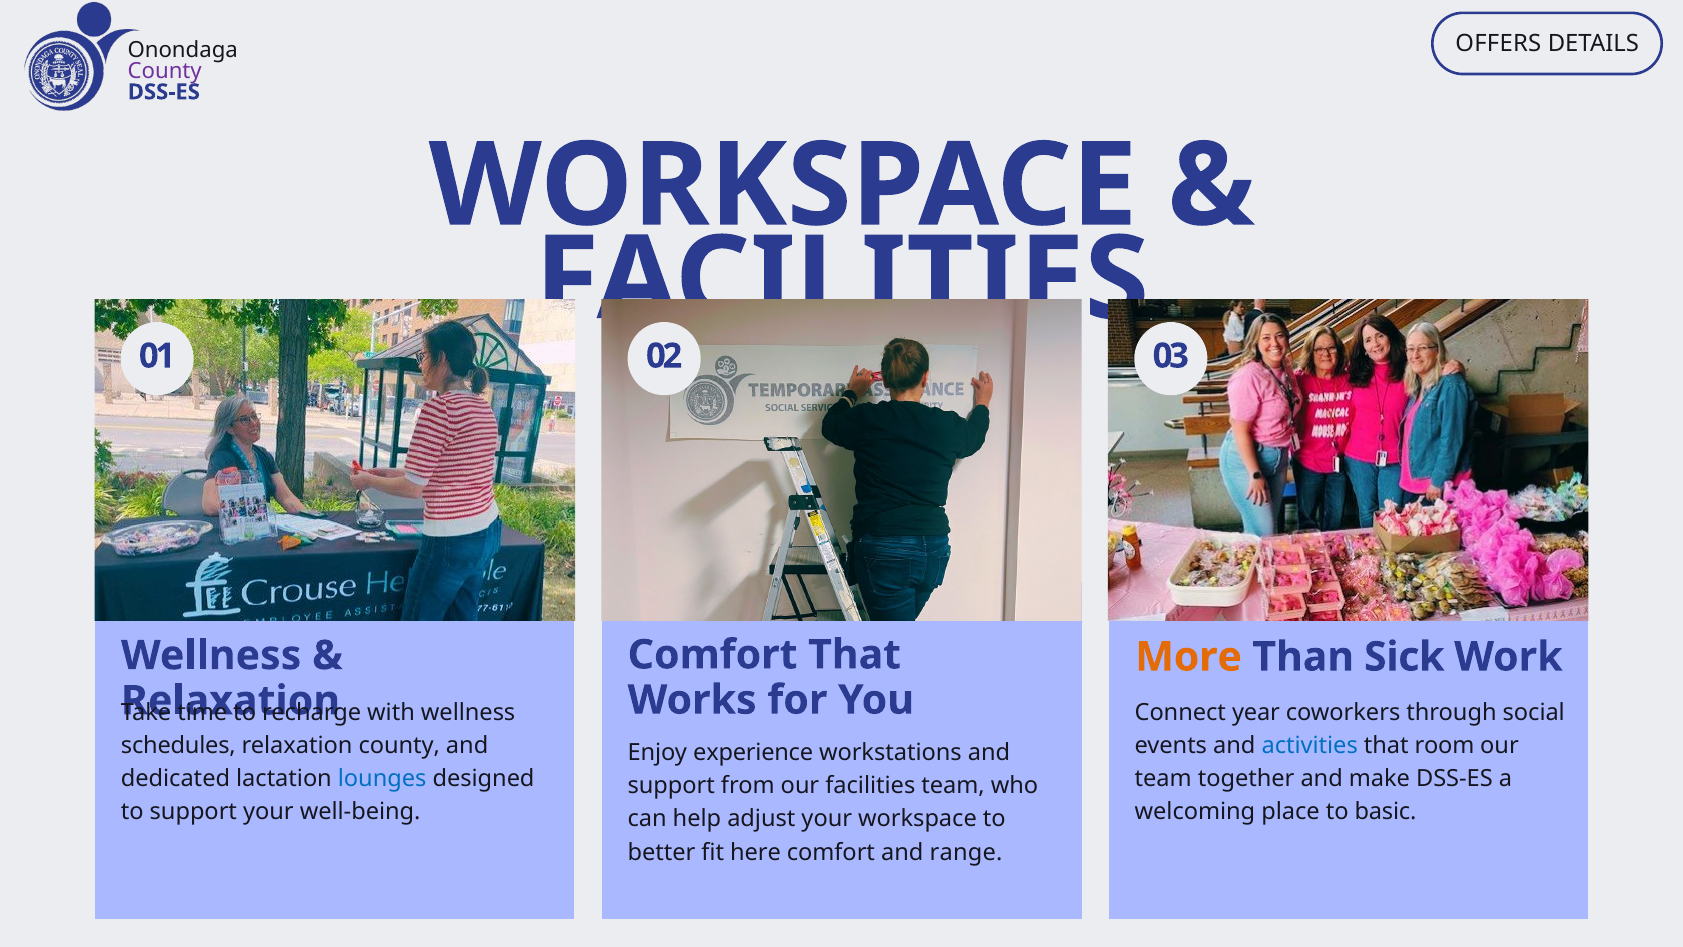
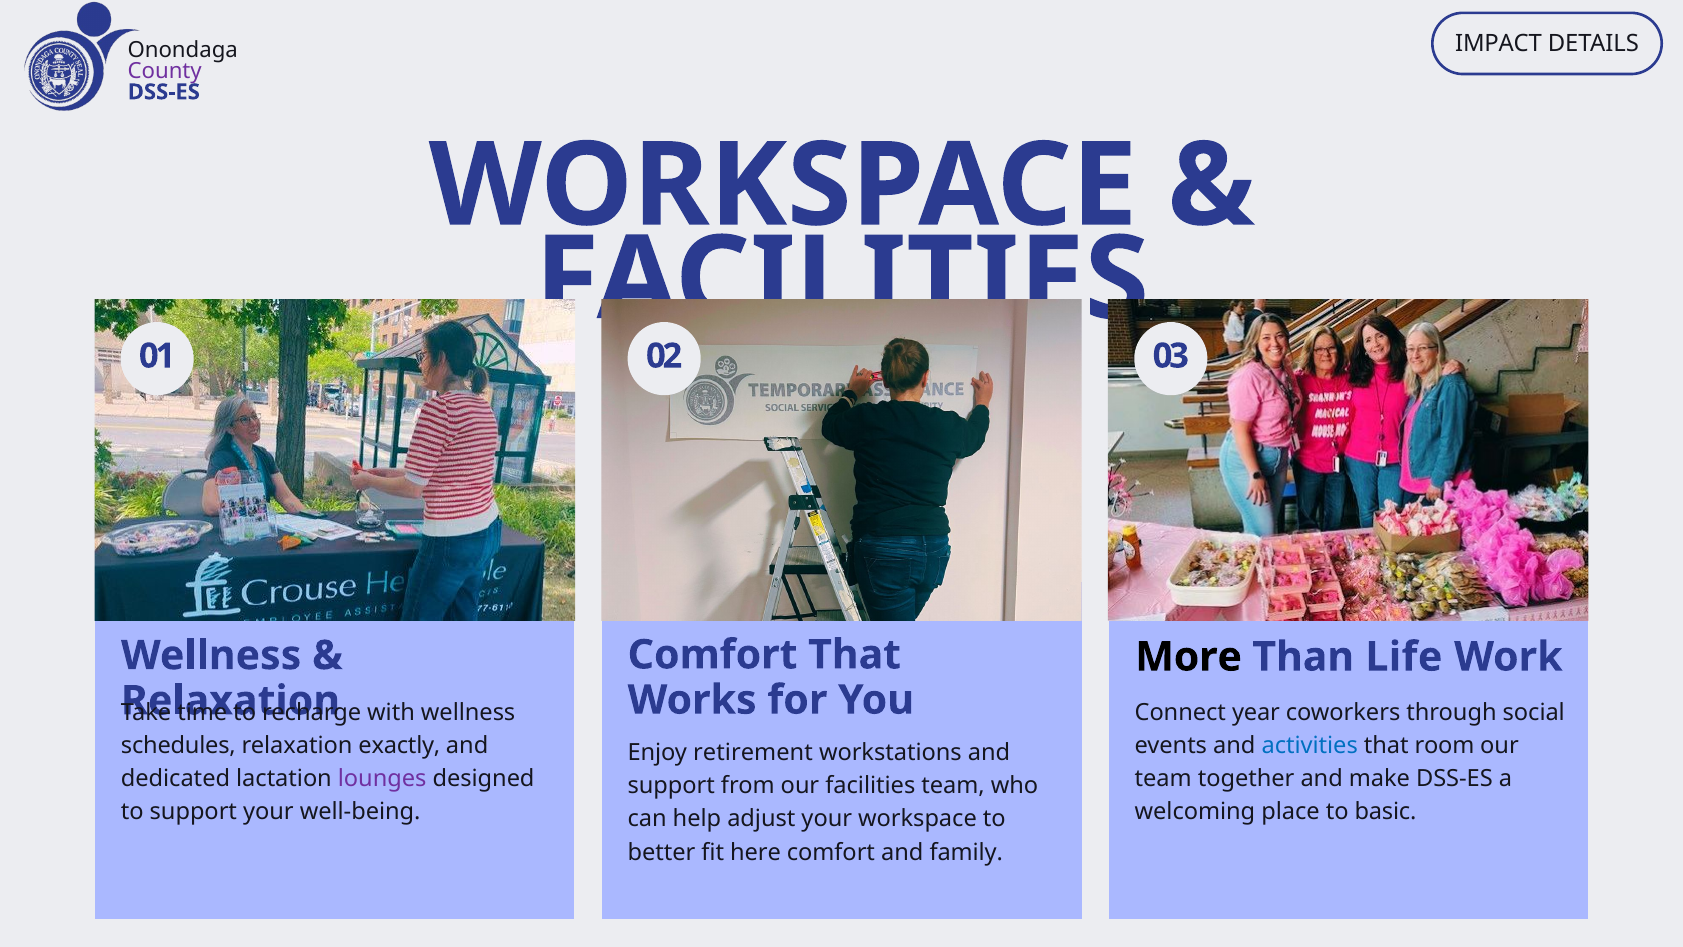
OFFERS: OFFERS -> IMPACT
More colour: orange -> black
Sick: Sick -> Life
relaxation county: county -> exactly
experience: experience -> retirement
lounges colour: blue -> purple
range: range -> family
